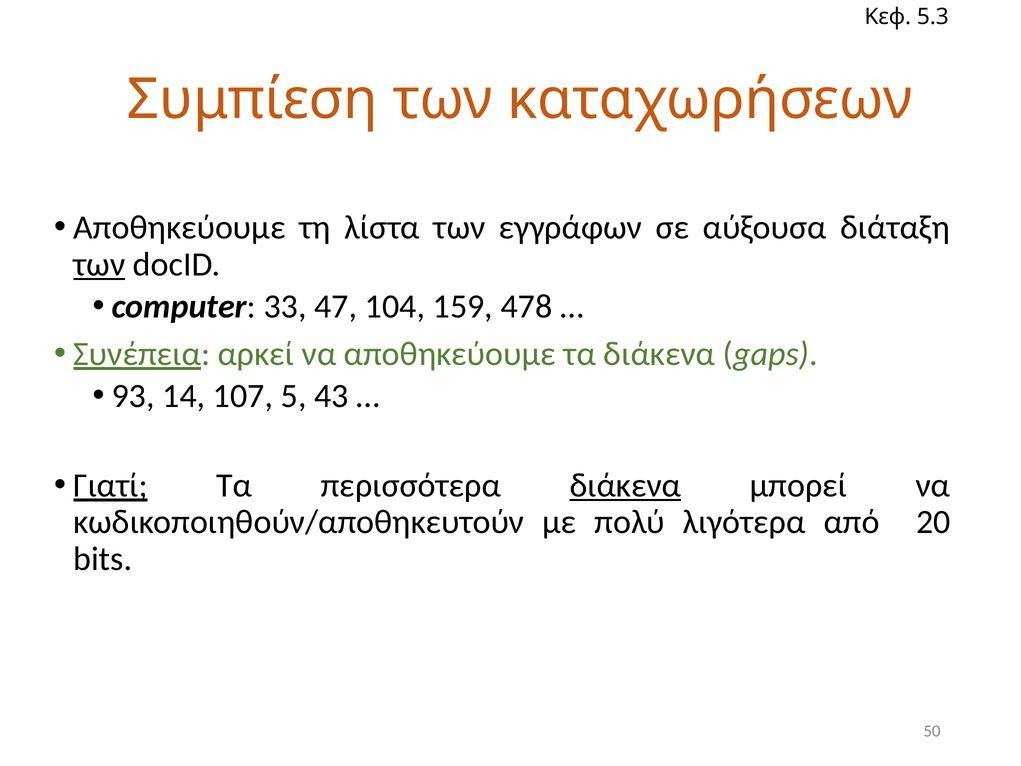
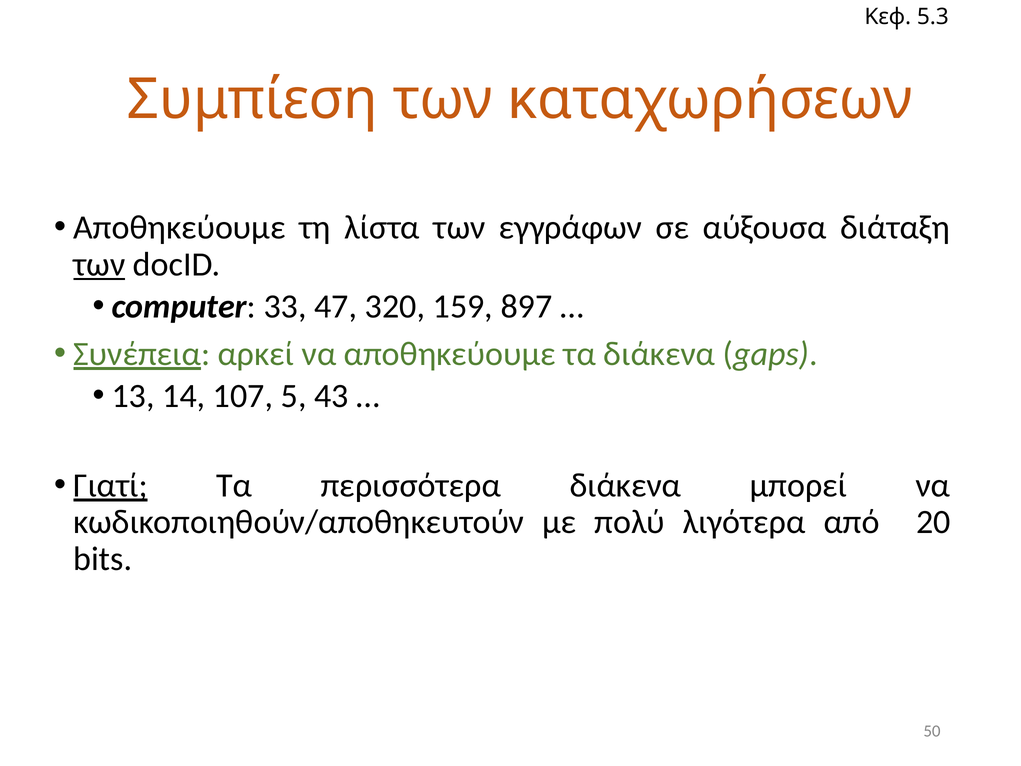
104: 104 -> 320
478: 478 -> 897
93: 93 -> 13
διάκενα at (625, 485) underline: present -> none
